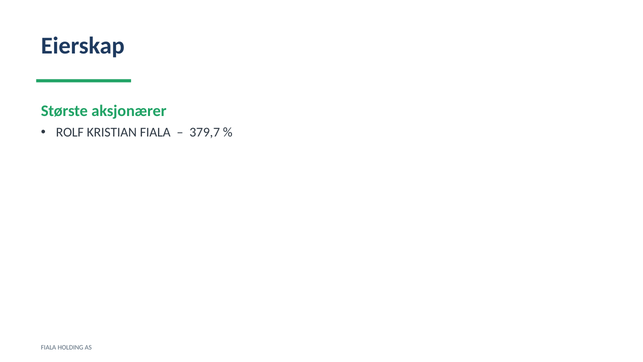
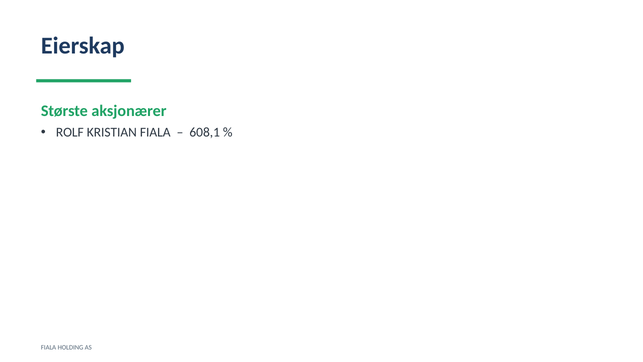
379,7: 379,7 -> 608,1
